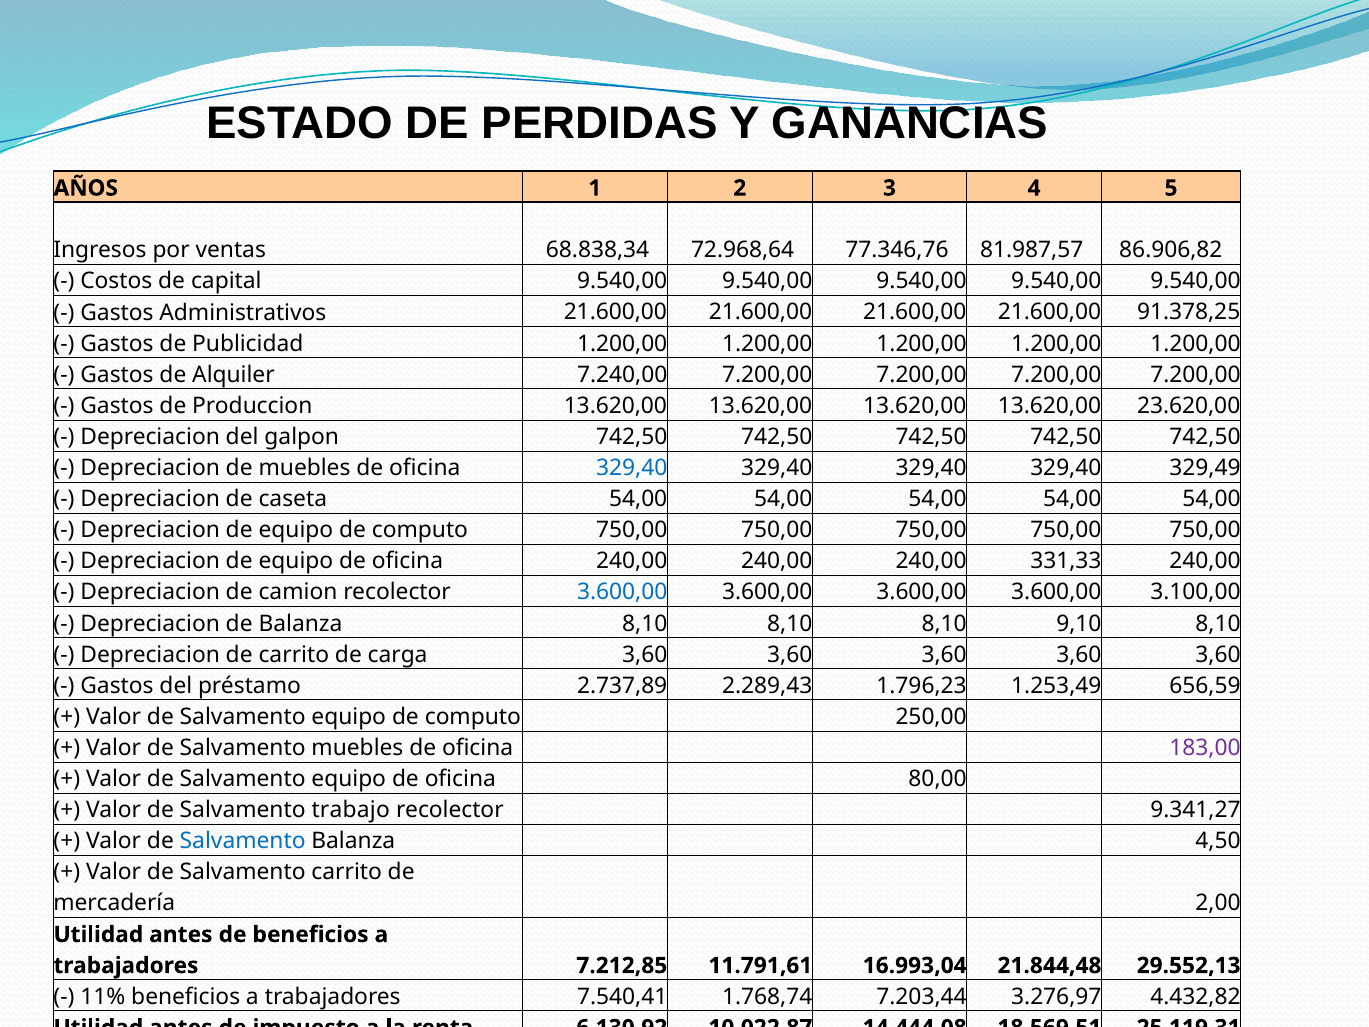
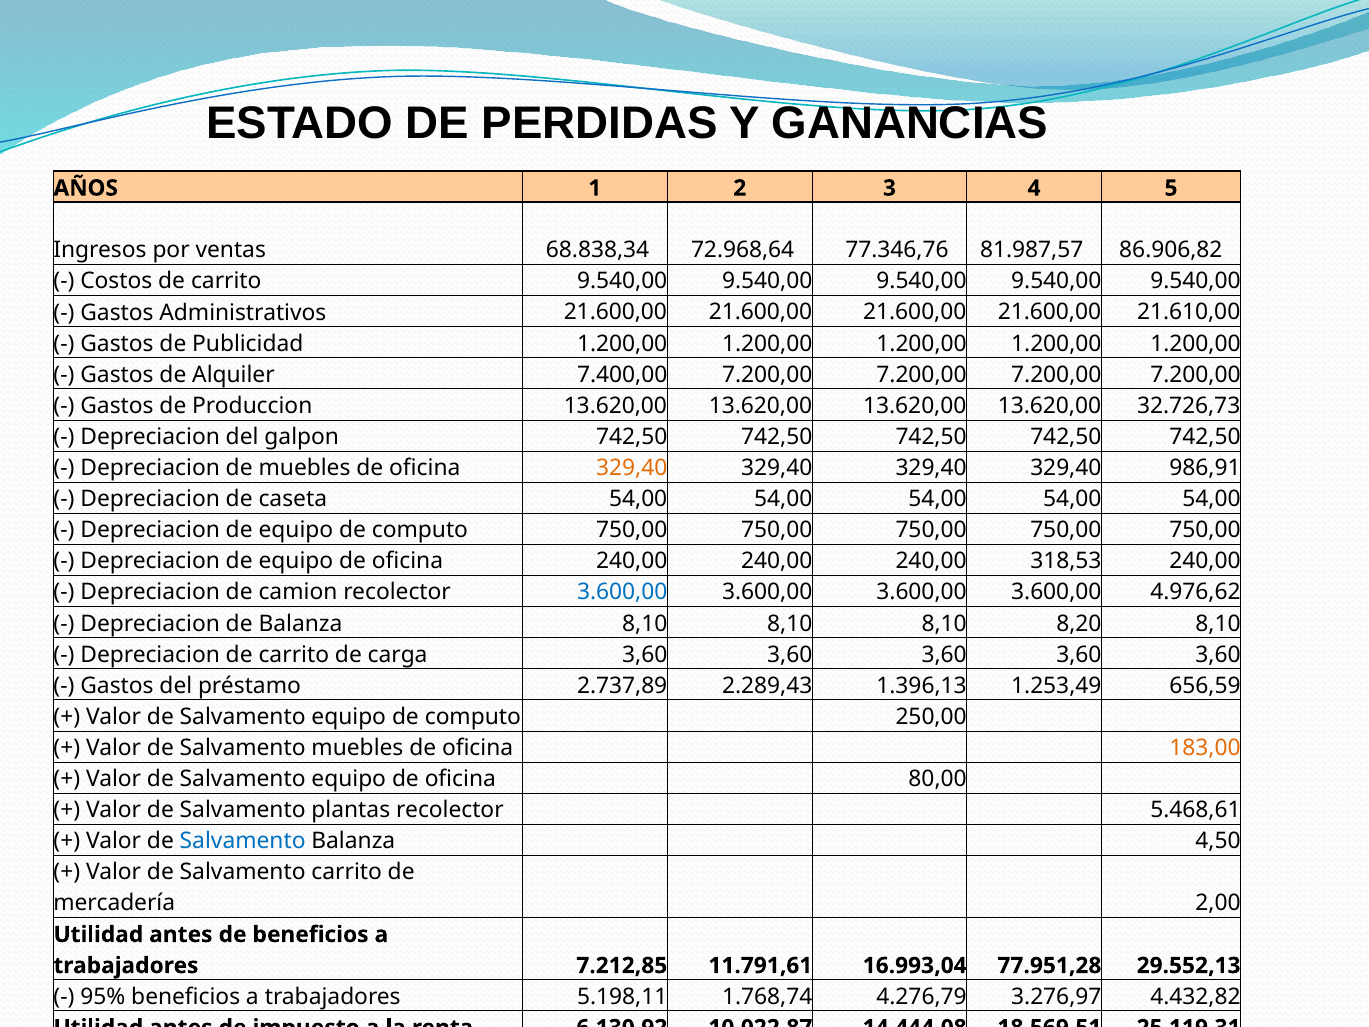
Costos de capital: capital -> carrito
91.378,25: 91.378,25 -> 21.610,00
7.240,00: 7.240,00 -> 7.400,00
23.620,00: 23.620,00 -> 32.726,73
329,40 at (632, 468) colour: blue -> orange
329,49: 329,49 -> 986,91
331,33: 331,33 -> 318,53
3.100,00: 3.100,00 -> 4.976,62
9,10: 9,10 -> 8,20
1.796,23: 1.796,23 -> 1.396,13
183,00 colour: purple -> orange
trabajo: trabajo -> plantas
9.341,27: 9.341,27 -> 5.468,61
21.844,48: 21.844,48 -> 77.951,28
11%: 11% -> 95%
7.540,41: 7.540,41 -> 5.198,11
7.203,44: 7.203,44 -> 4.276,79
